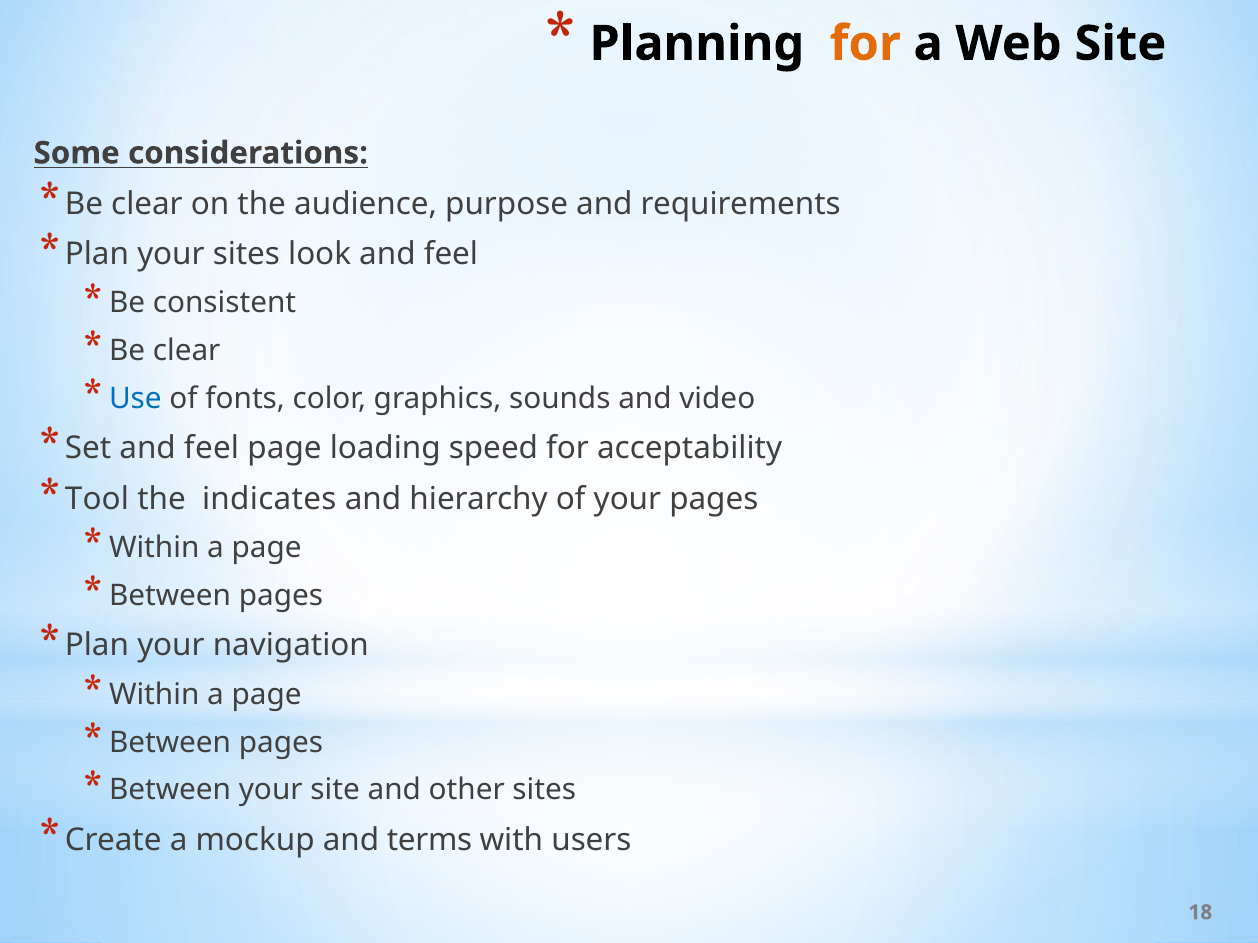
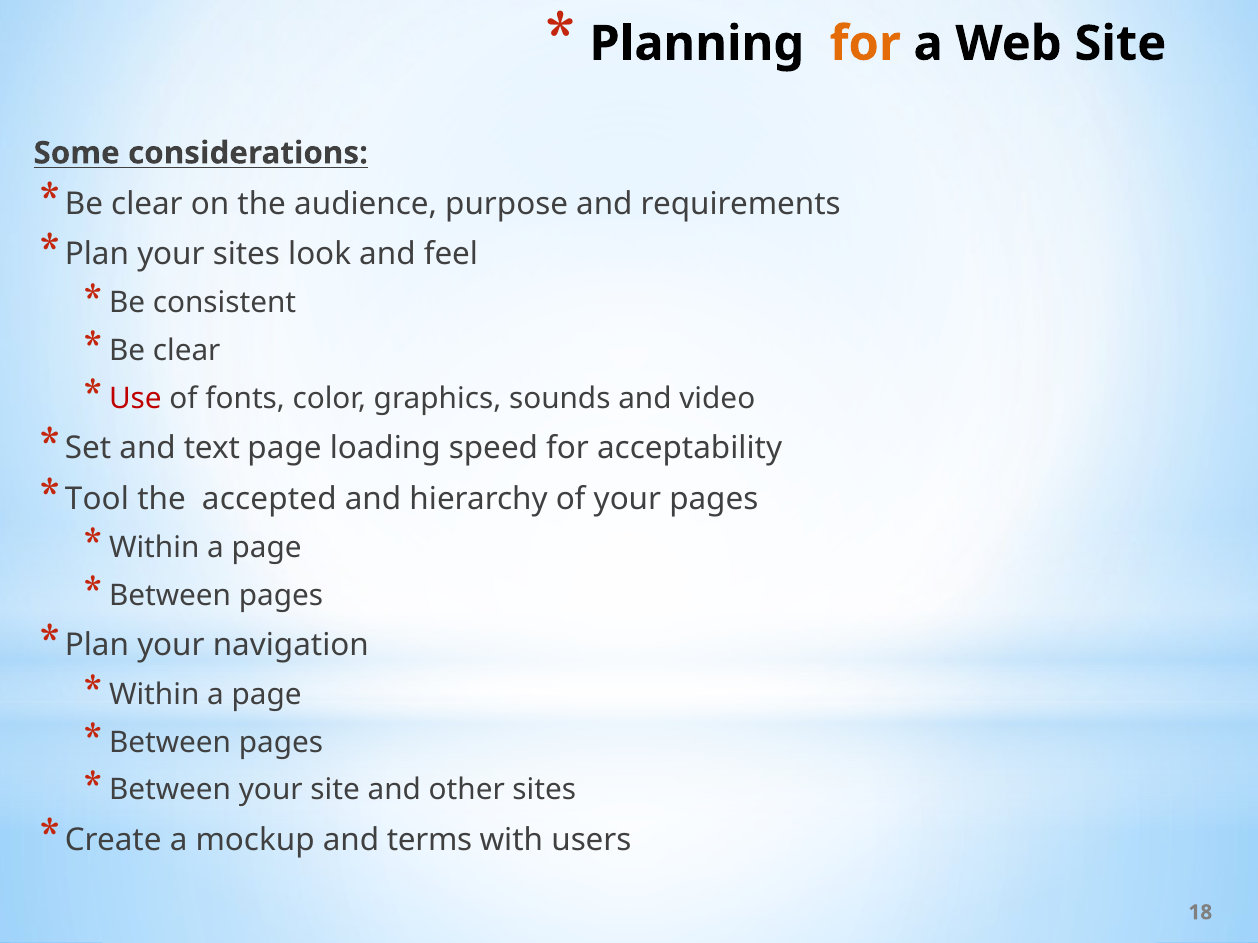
Use colour: blue -> red
Set and feel: feel -> text
indicates: indicates -> accepted
